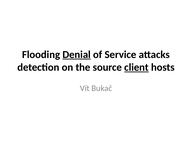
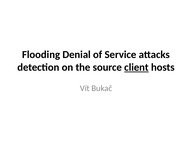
Denial underline: present -> none
